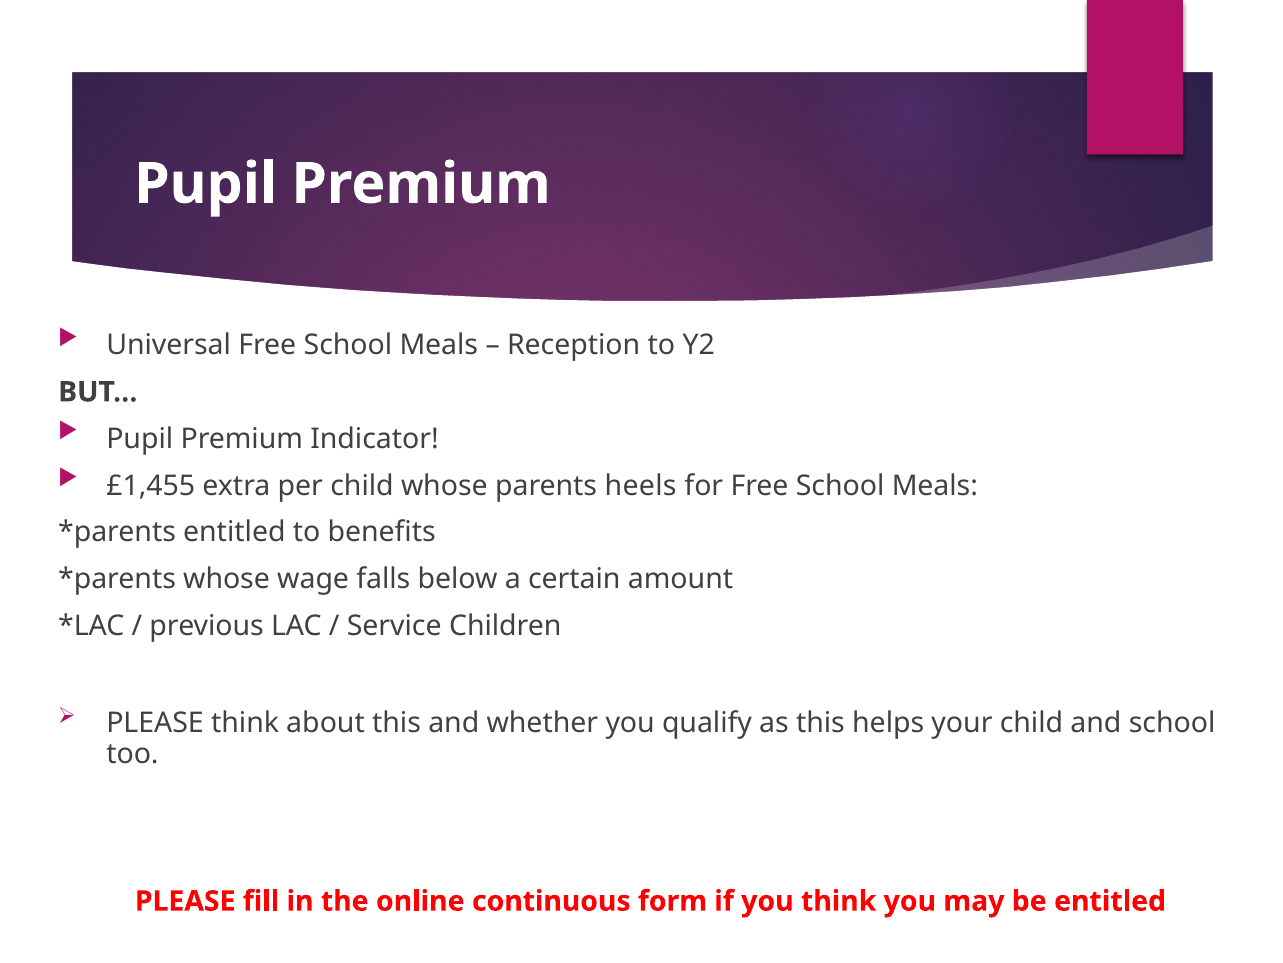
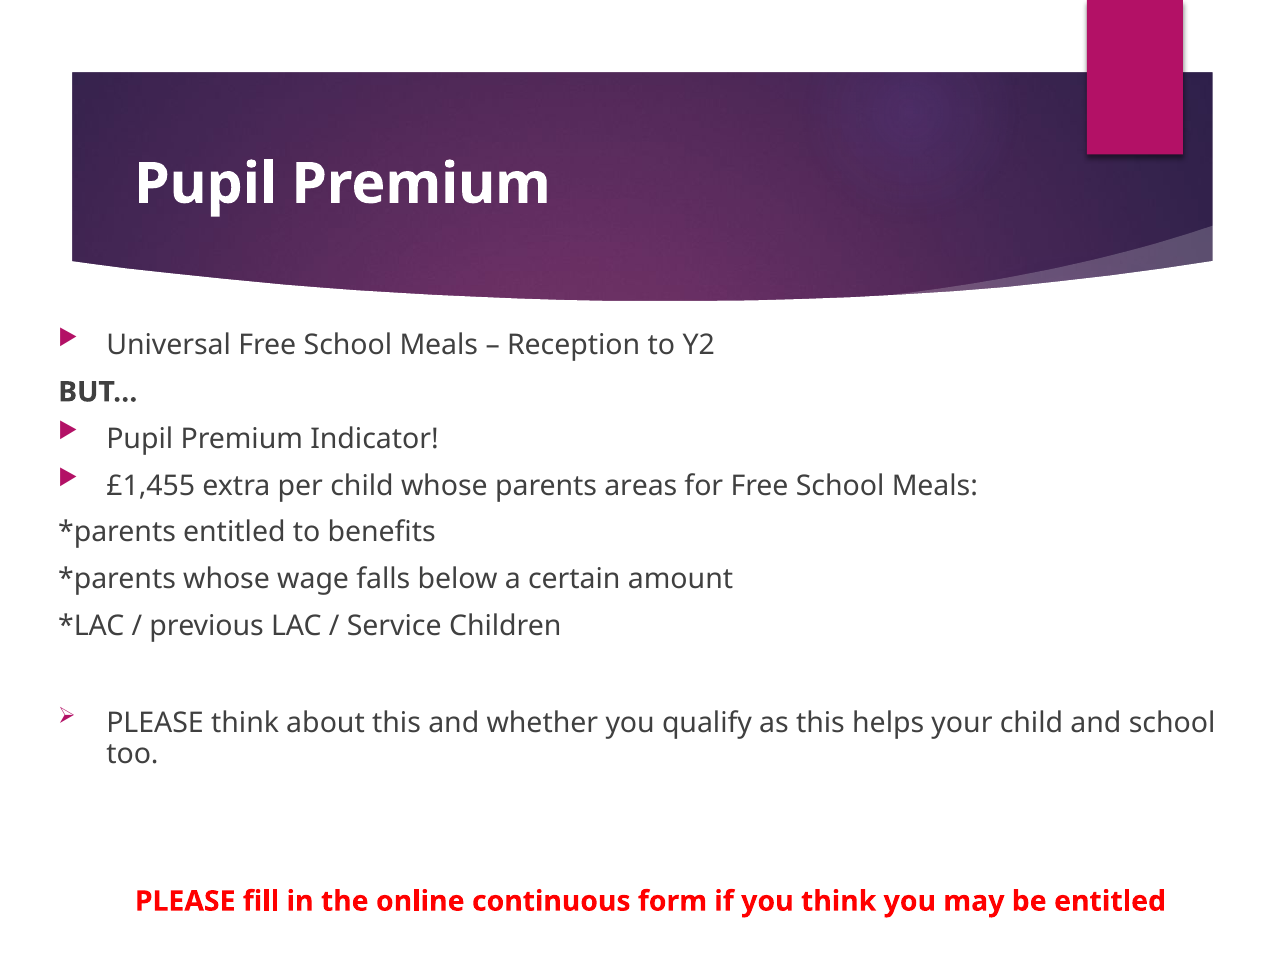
heels: heels -> areas
